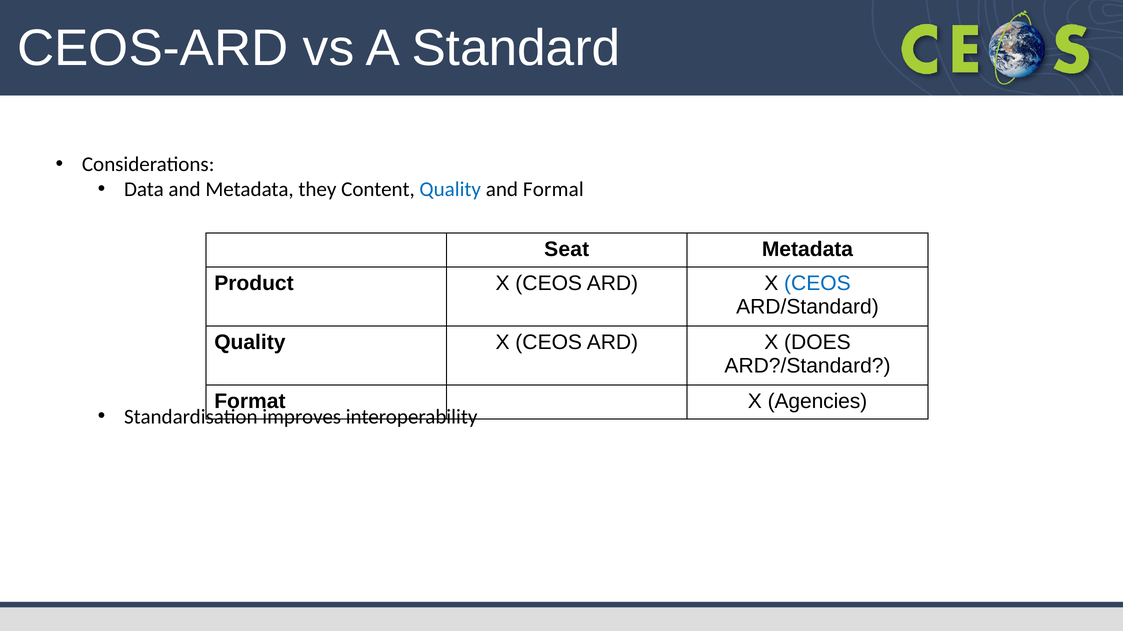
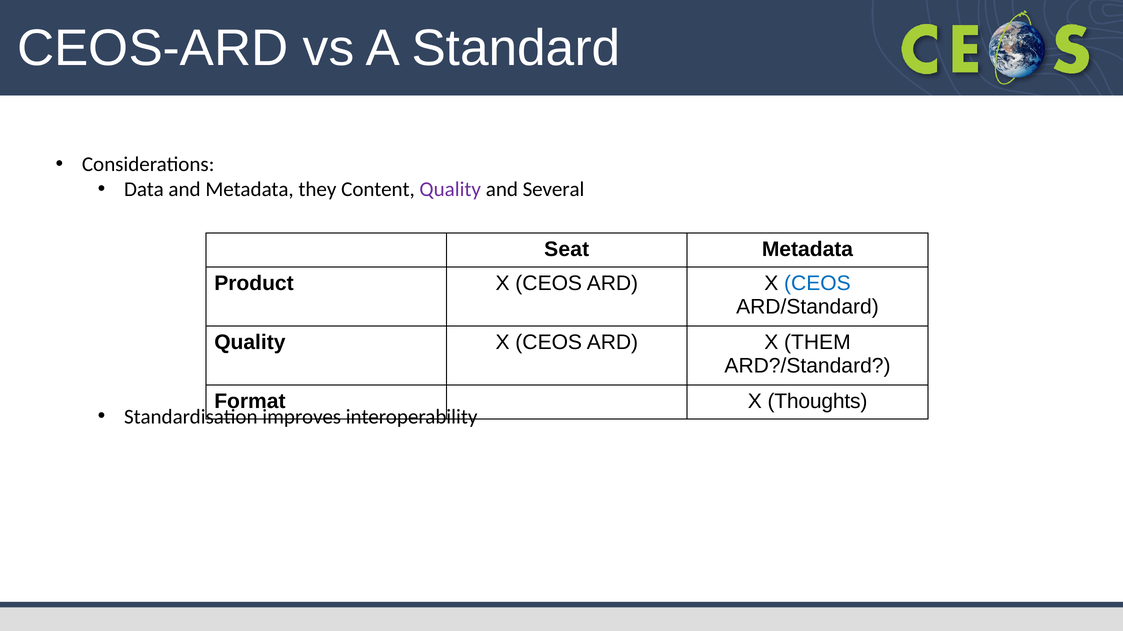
Quality at (450, 190) colour: blue -> purple
Formal: Formal -> Several
DOES: DOES -> THEM
Agencies: Agencies -> Thoughts
